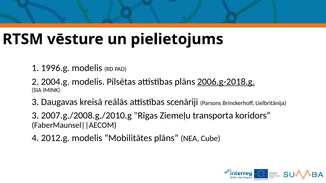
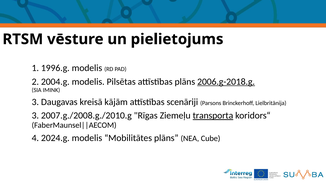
reālās: reālās -> kājām
transporta underline: none -> present
2012.g: 2012.g -> 2024.g
